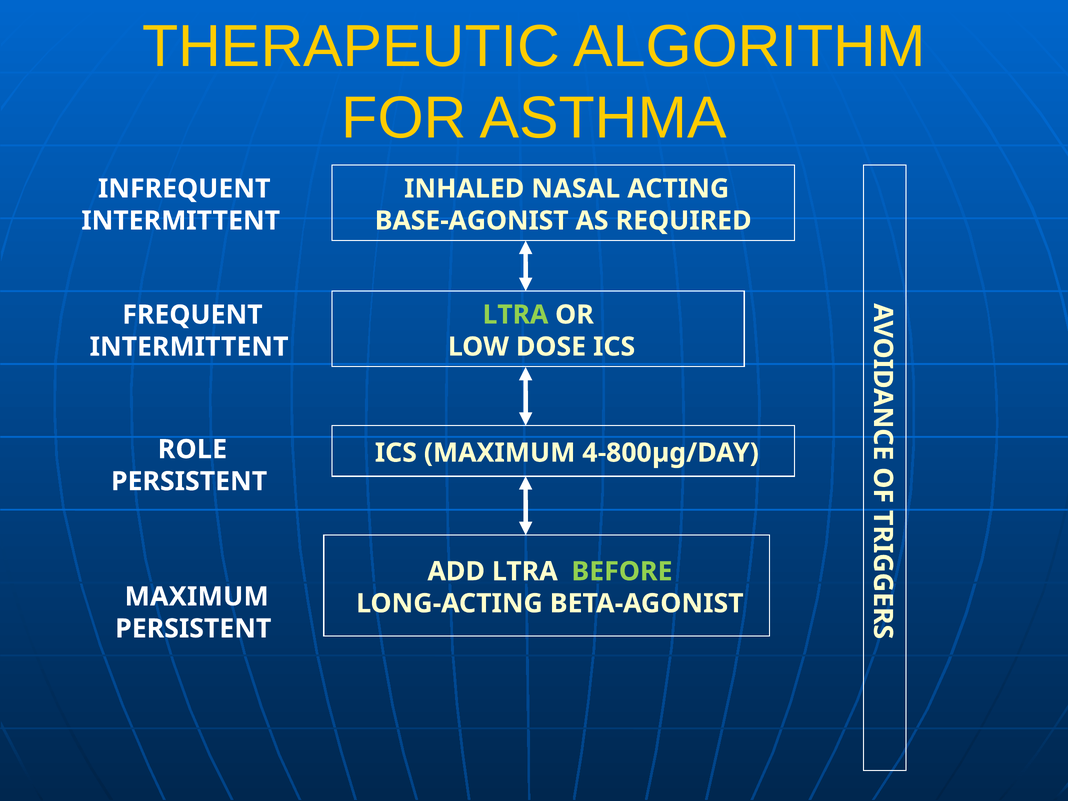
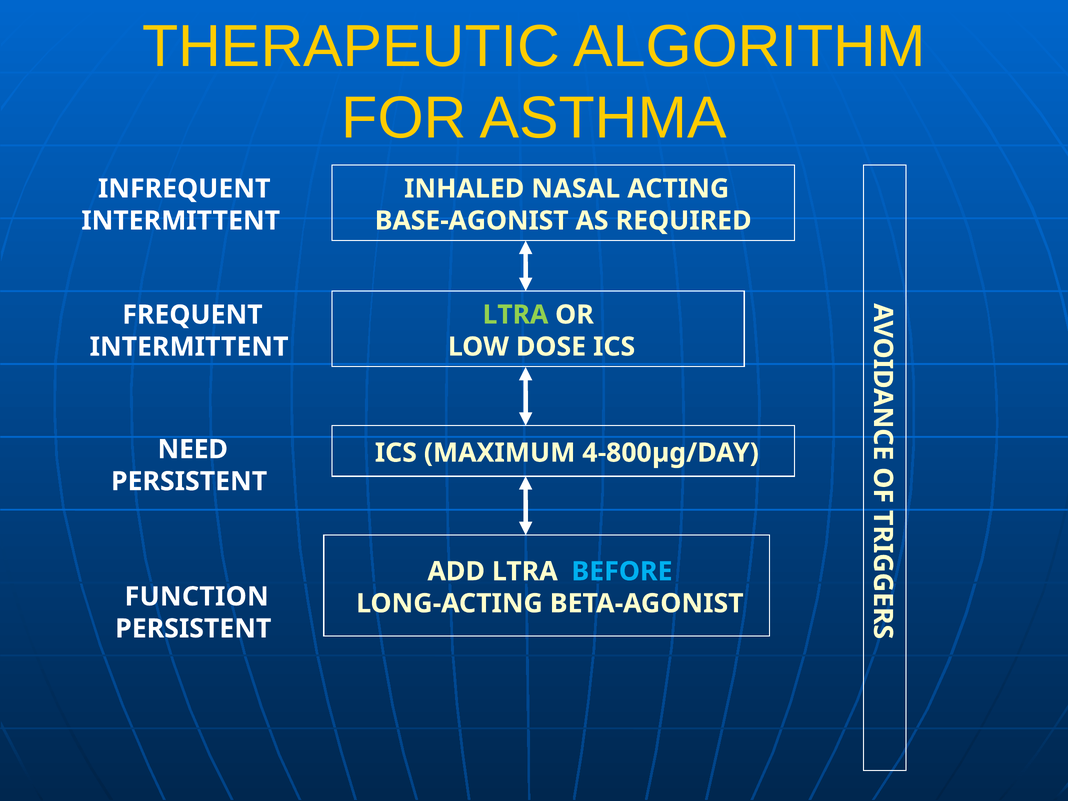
ROLE: ROLE -> NEED
BEFORE colour: light green -> light blue
MAXIMUM at (197, 597): MAXIMUM -> FUNCTION
